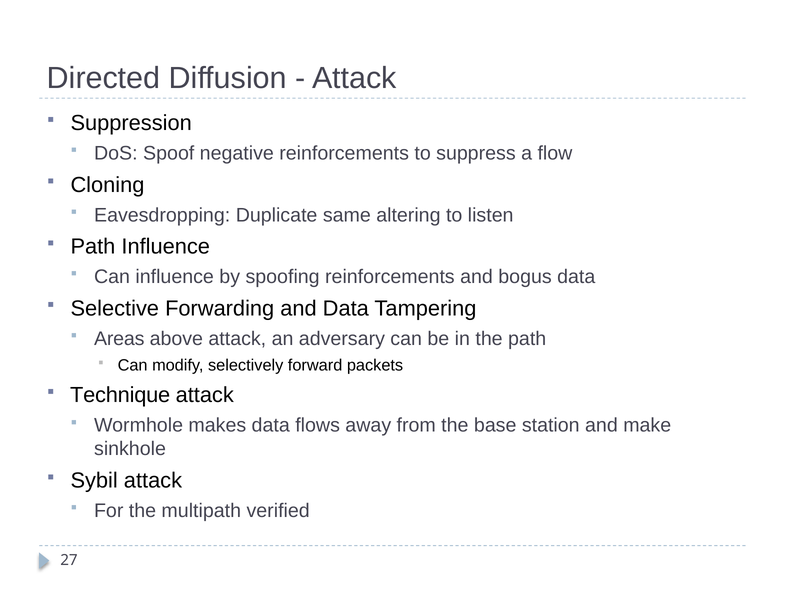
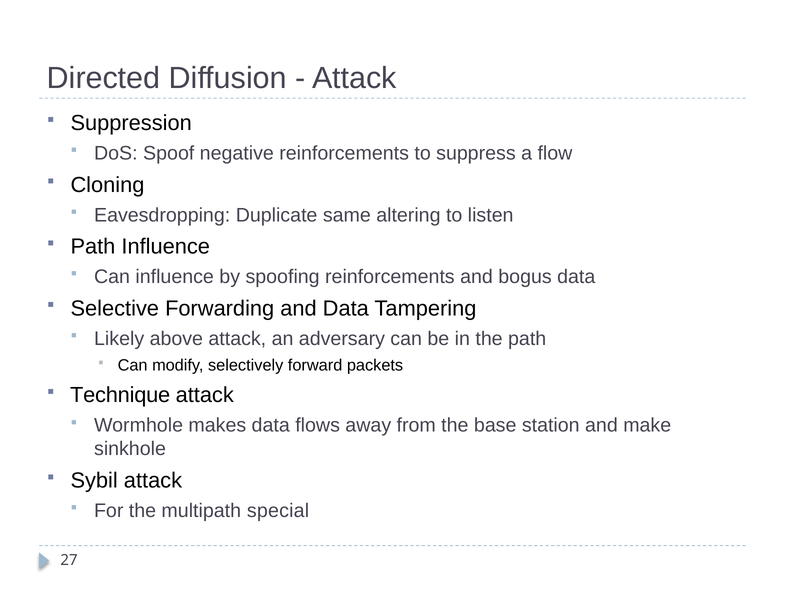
Areas: Areas -> Likely
verified: verified -> special
